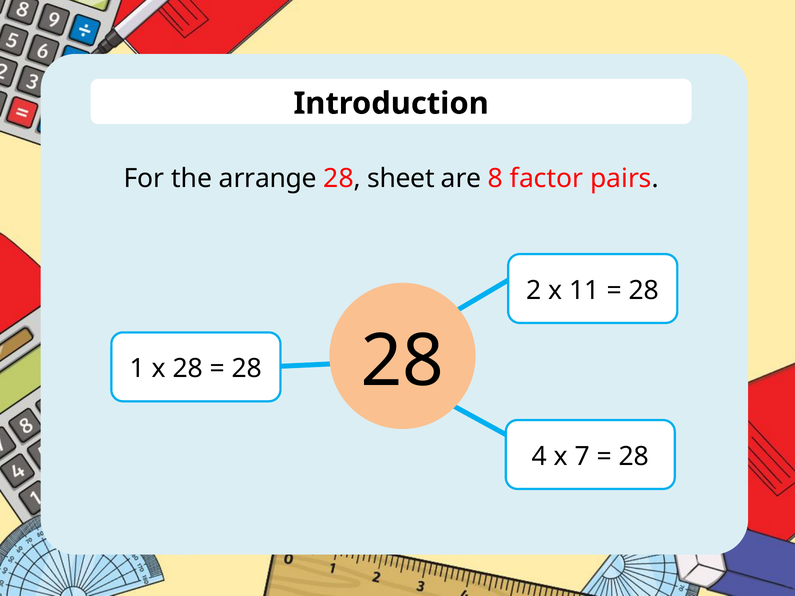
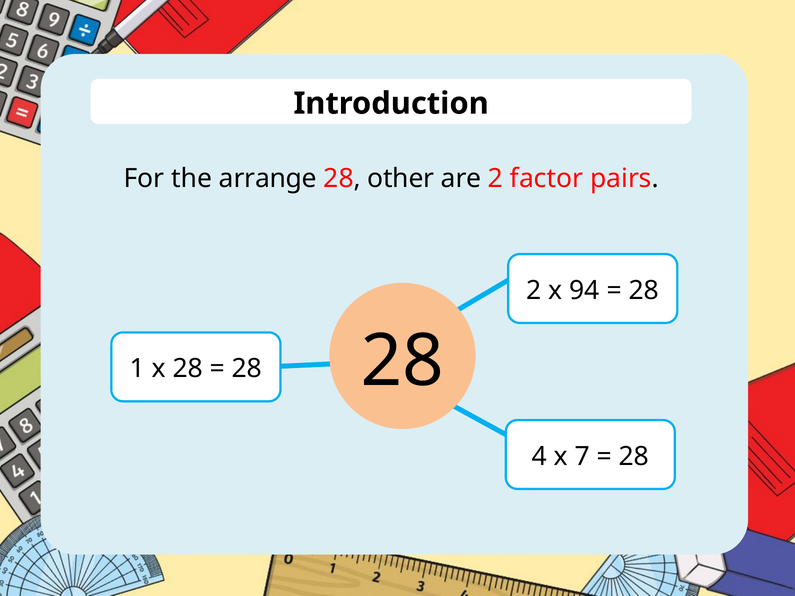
sheet: sheet -> other
are 8: 8 -> 2
11: 11 -> 94
